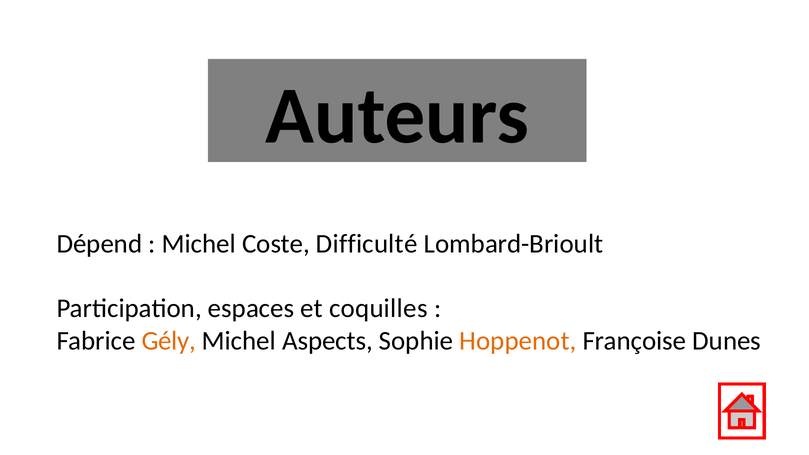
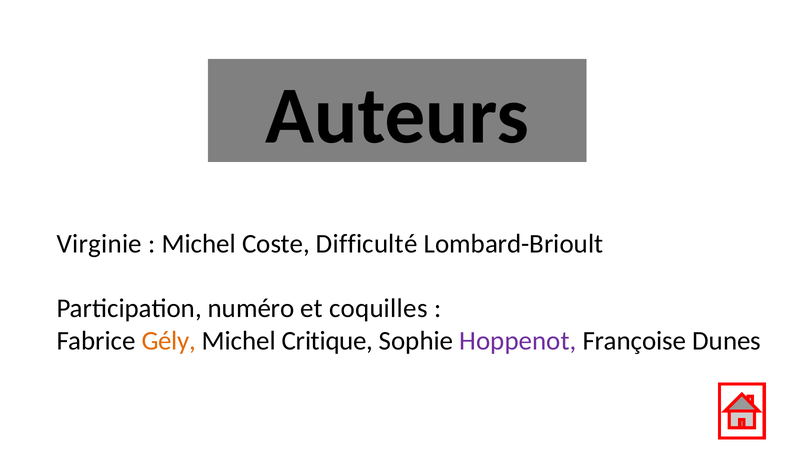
Dépend: Dépend -> Virginie
espaces: espaces -> numéro
Aspects: Aspects -> Critique
Hoppenot colour: orange -> purple
